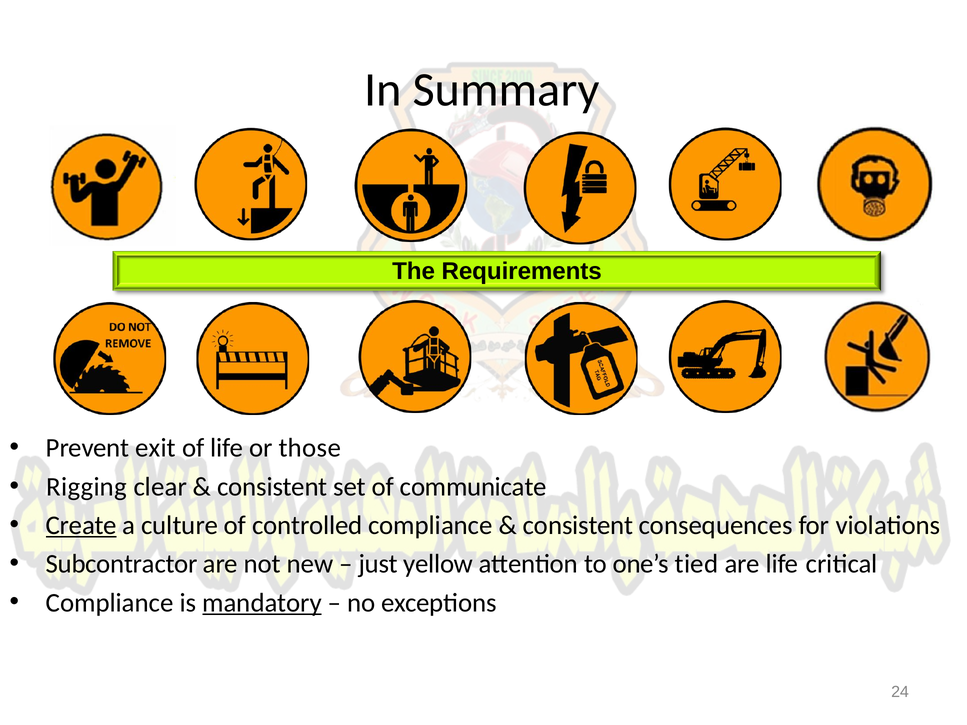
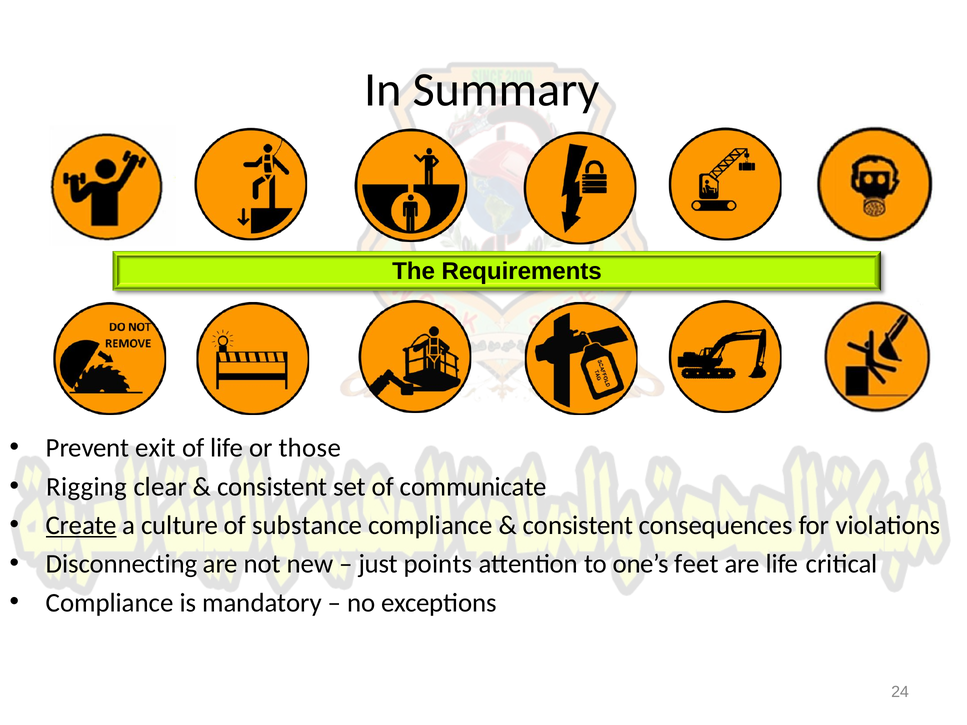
controlled: controlled -> substance
Subcontractor: Subcontractor -> Disconnecting
yellow: yellow -> points
tied: tied -> feet
mandatory underline: present -> none
